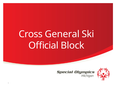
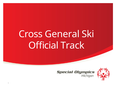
Block: Block -> Track
